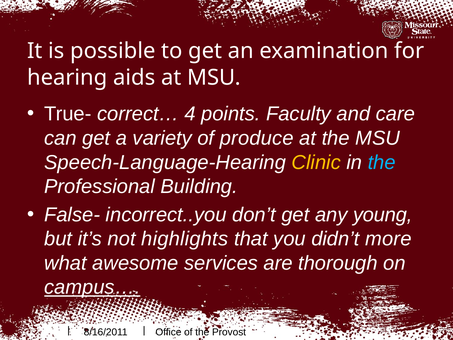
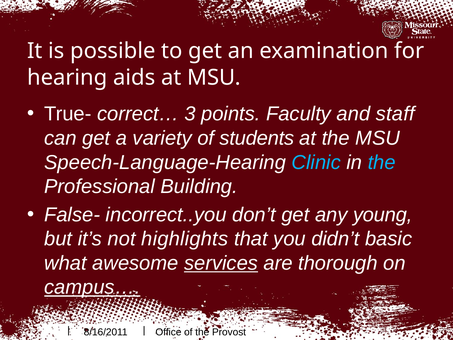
4: 4 -> 3
care: care -> staff
produce: produce -> students
Clinic colour: yellow -> light blue
more: more -> basic
services underline: none -> present
